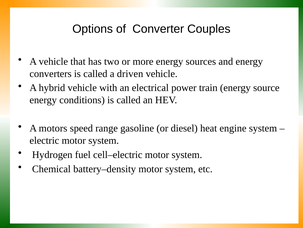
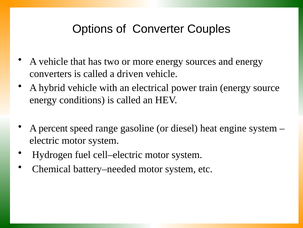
motors: motors -> percent
battery–density: battery–density -> battery–needed
